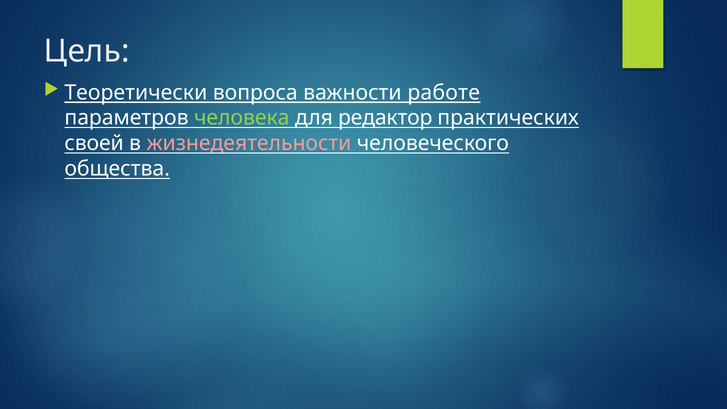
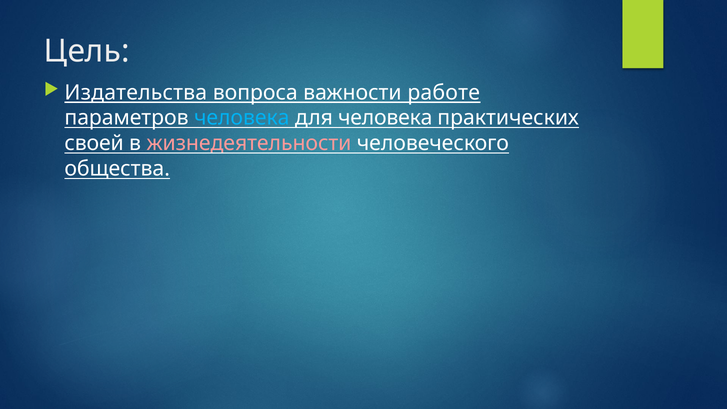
Теоретически: Теоретически -> Издательства
человека at (242, 118) colour: light green -> light blue
для редактор: редактор -> человека
